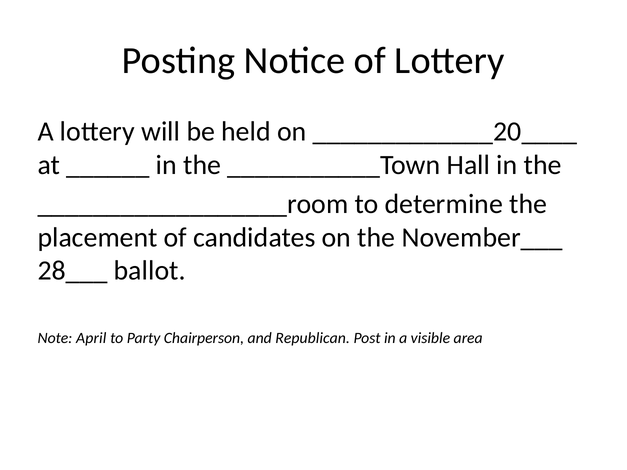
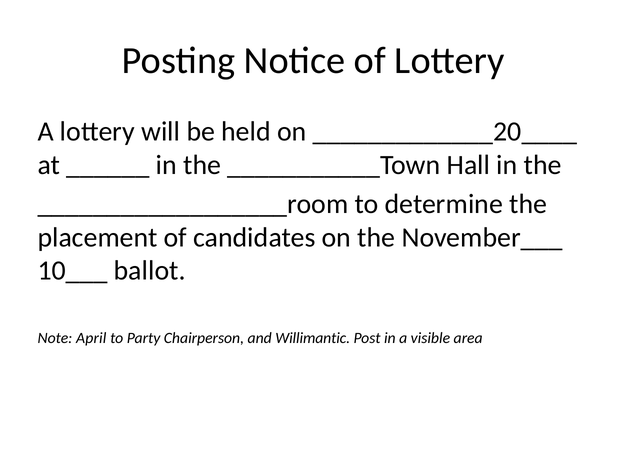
28___: 28___ -> 10___
Republican: Republican -> Willimantic
